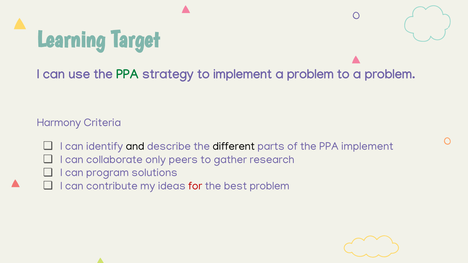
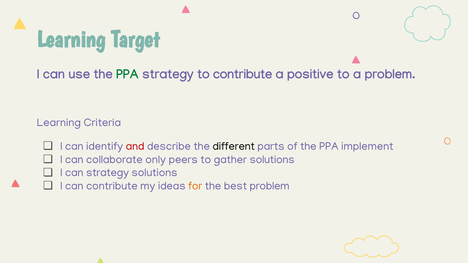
to implement: implement -> contribute
problem at (310, 74): problem -> positive
Harmony at (59, 123): Harmony -> Learning
and colour: black -> red
gather research: research -> solutions
can program: program -> strategy
for colour: red -> orange
